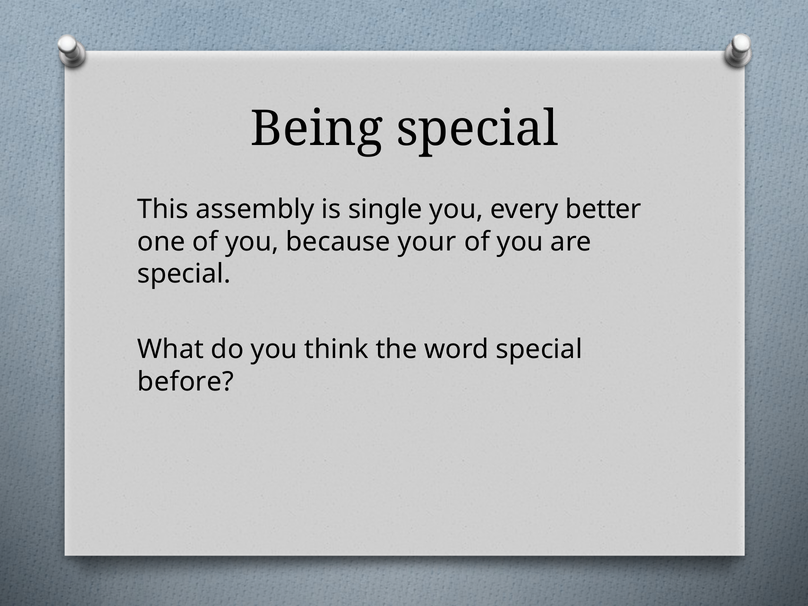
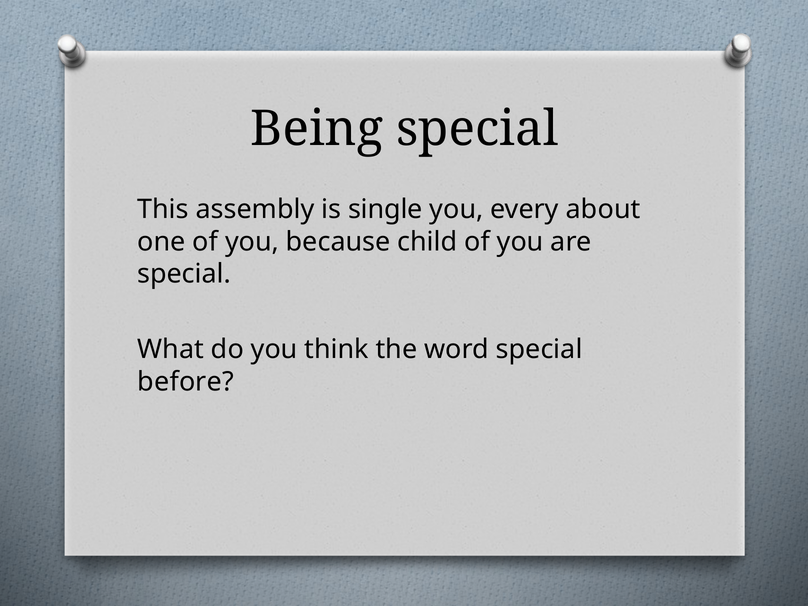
better: better -> about
your: your -> child
